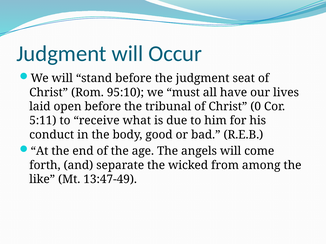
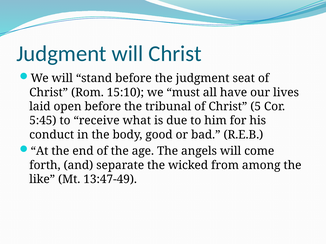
will Occur: Occur -> Christ
95:10: 95:10 -> 15:10
0: 0 -> 5
5:11: 5:11 -> 5:45
